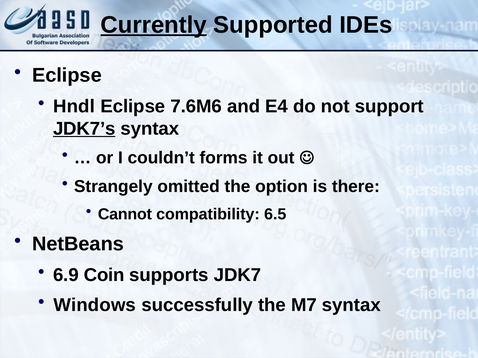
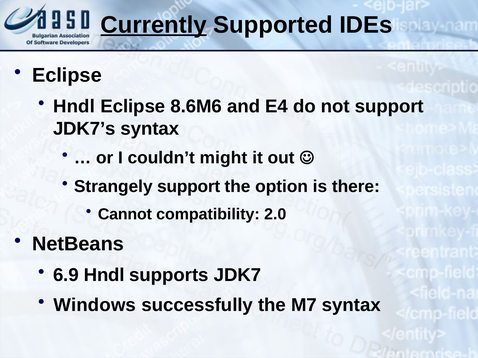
7.6M6: 7.6M6 -> 8.6M6
JDK7’s underline: present -> none
forms: forms -> might
Strangely omitted: omitted -> support
6.5: 6.5 -> 2.0
6.9 Coin: Coin -> Hndl
